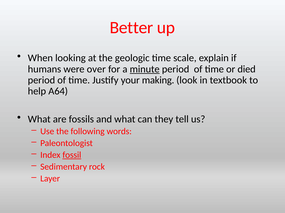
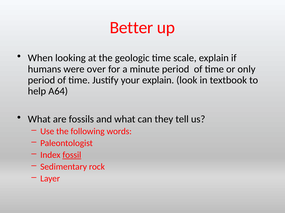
minute underline: present -> none
died: died -> only
your making: making -> explain
